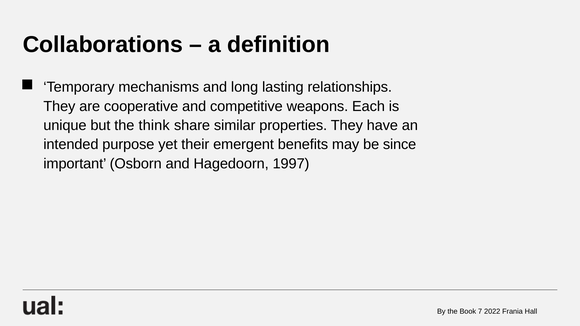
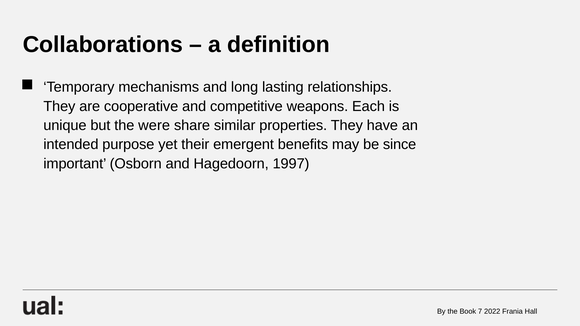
think: think -> were
